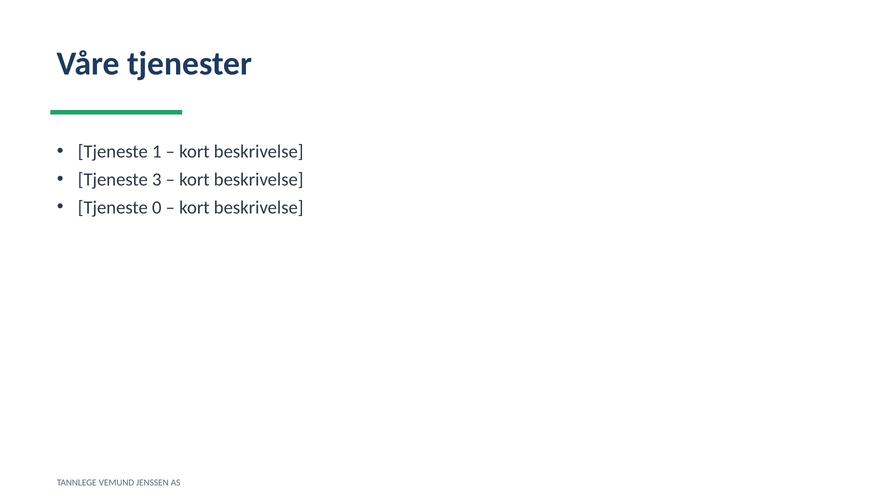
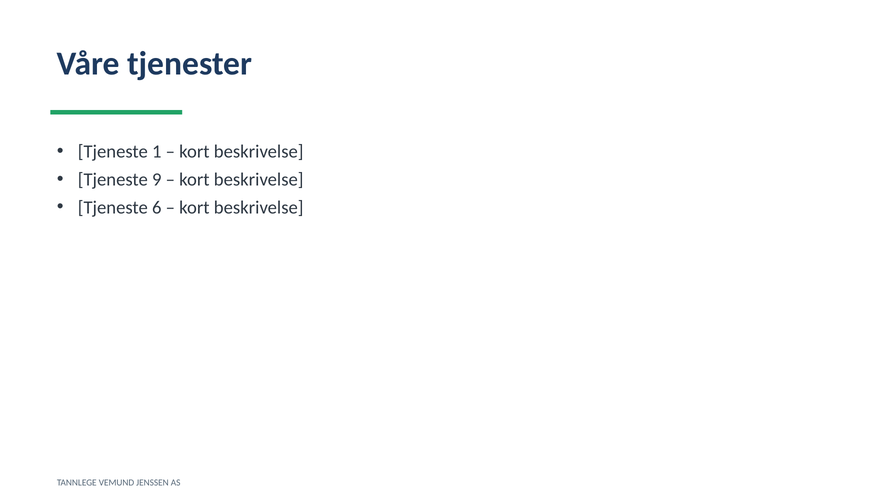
3: 3 -> 9
0: 0 -> 6
